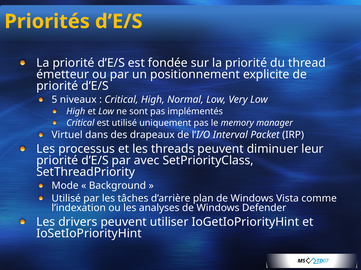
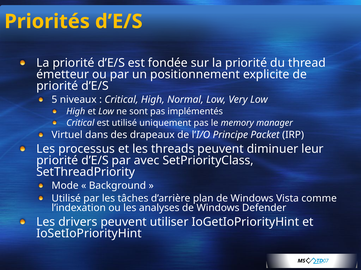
Interval: Interval -> Principe
